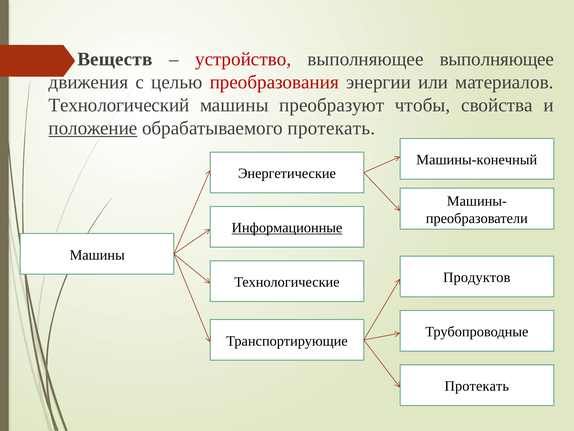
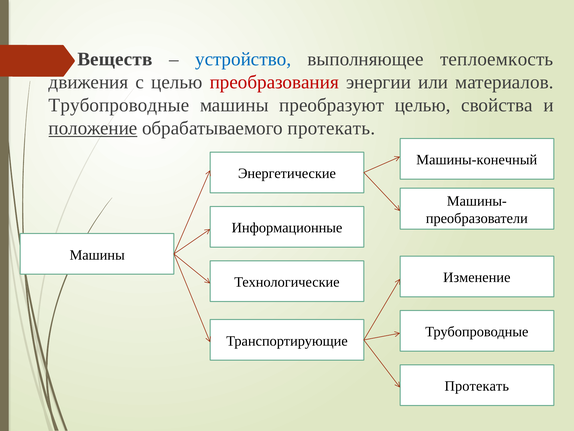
устройство colour: red -> blue
выполняющее выполняющее: выполняющее -> теплоемкость
Технологический at (119, 105): Технологический -> Трубопроводные
преобразуют чтобы: чтобы -> целью
Информационные underline: present -> none
Продуктов: Продуктов -> Изменение
